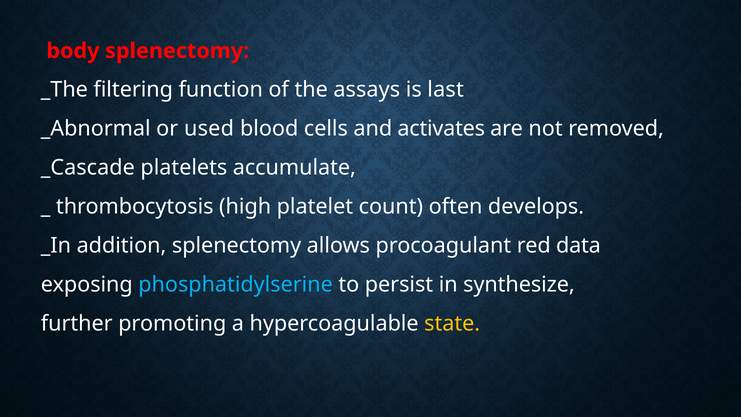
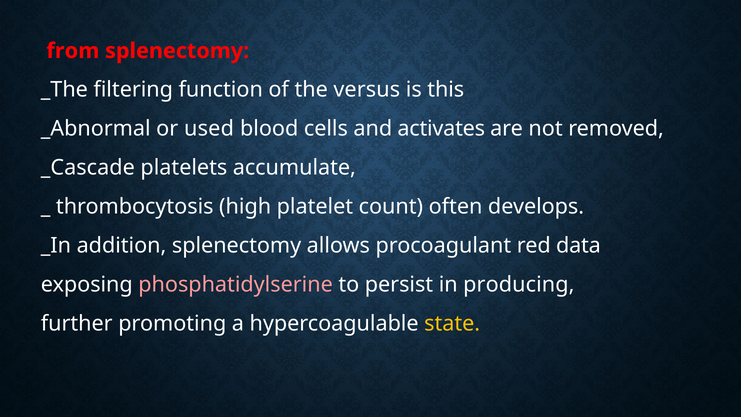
body: body -> from
assays: assays -> versus
last: last -> this
phosphatidylserine colour: light blue -> pink
synthesize: synthesize -> producing
